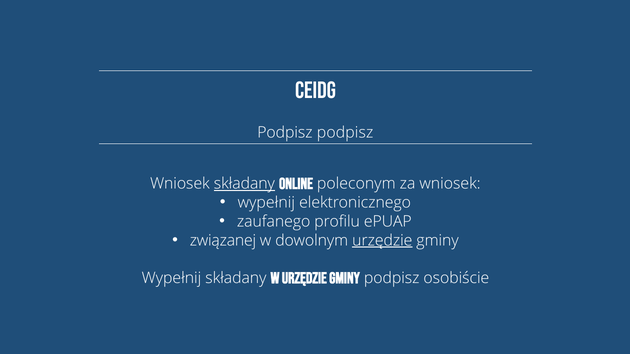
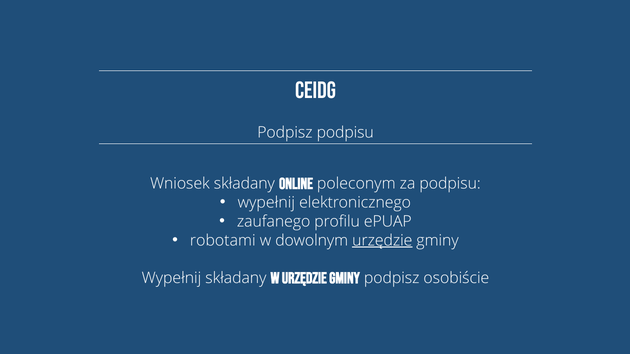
Podpisz podpisz: podpisz -> podpisu
składany at (244, 184) underline: present -> none
za wniosek: wniosek -> podpisu
związanej: związanej -> robotami
